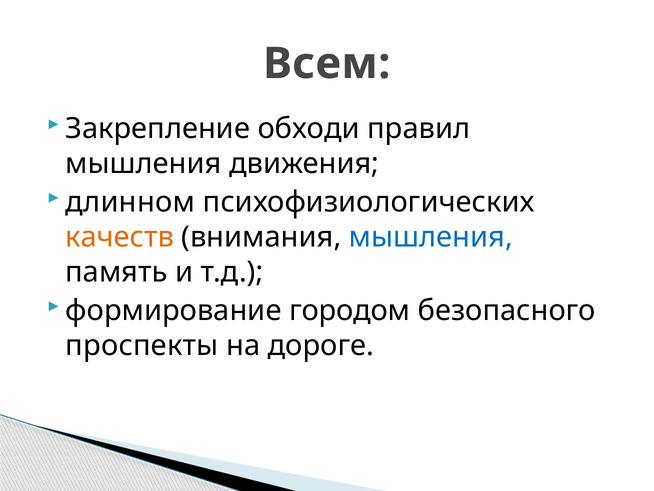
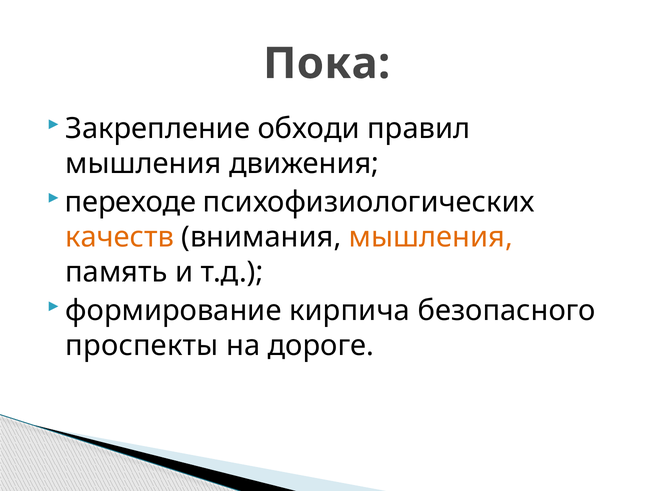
Всем: Всем -> Пока
длинном: длинном -> переходе
мышления at (431, 237) colour: blue -> orange
городом: городом -> кирпича
